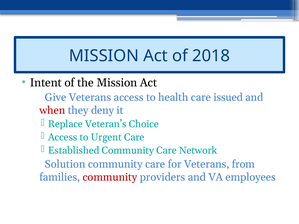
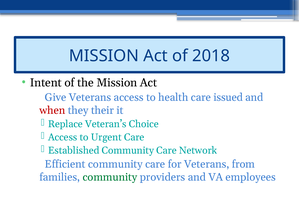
deny: deny -> their
Solution: Solution -> Efficient
community at (110, 177) colour: red -> green
